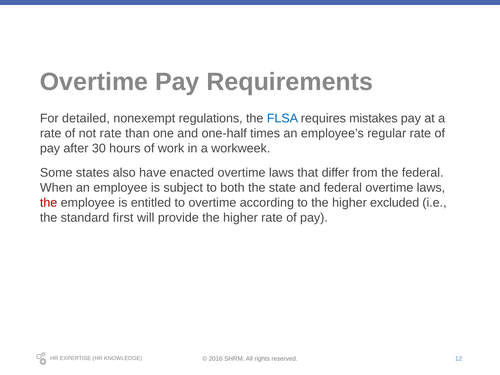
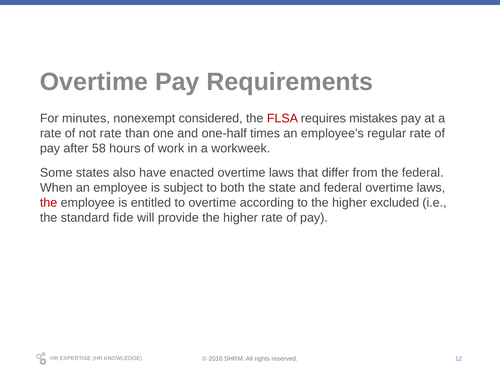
detailed: detailed -> minutes
regulations: regulations -> considered
FLSA colour: blue -> red
30: 30 -> 58
first: first -> fide
